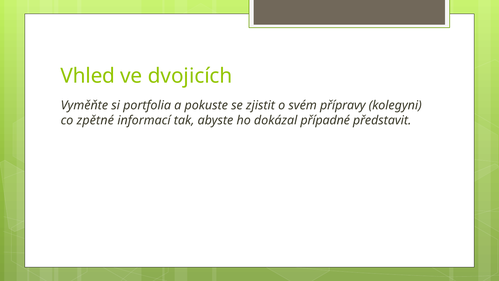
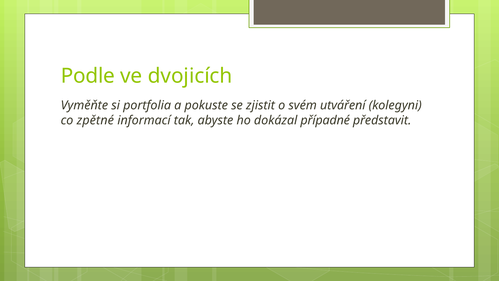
Vhled: Vhled -> Podle
přípravy: přípravy -> utváření
